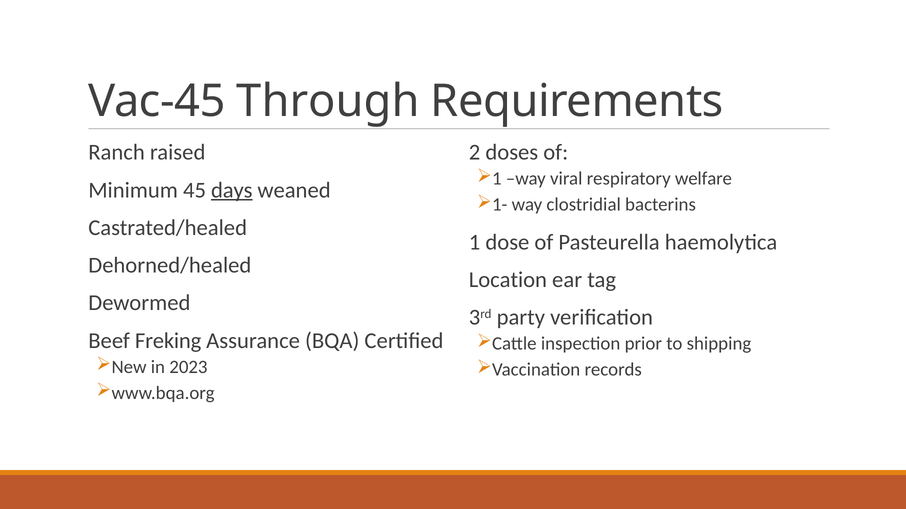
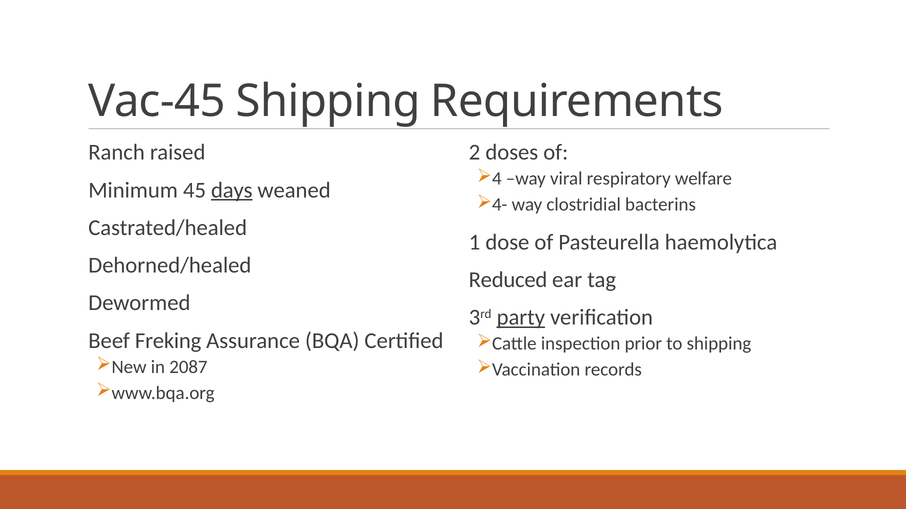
Vac-45 Through: Through -> Shipping
1 at (497, 179): 1 -> 4
1-: 1- -> 4-
Location: Location -> Reduced
party underline: none -> present
2023: 2023 -> 2087
